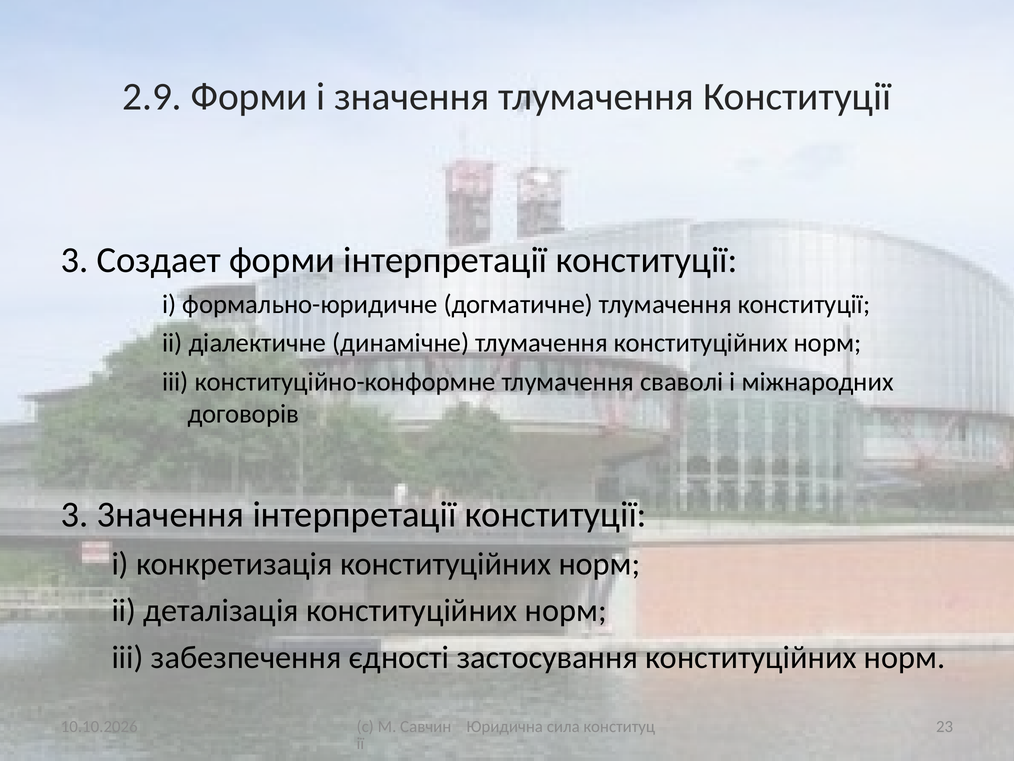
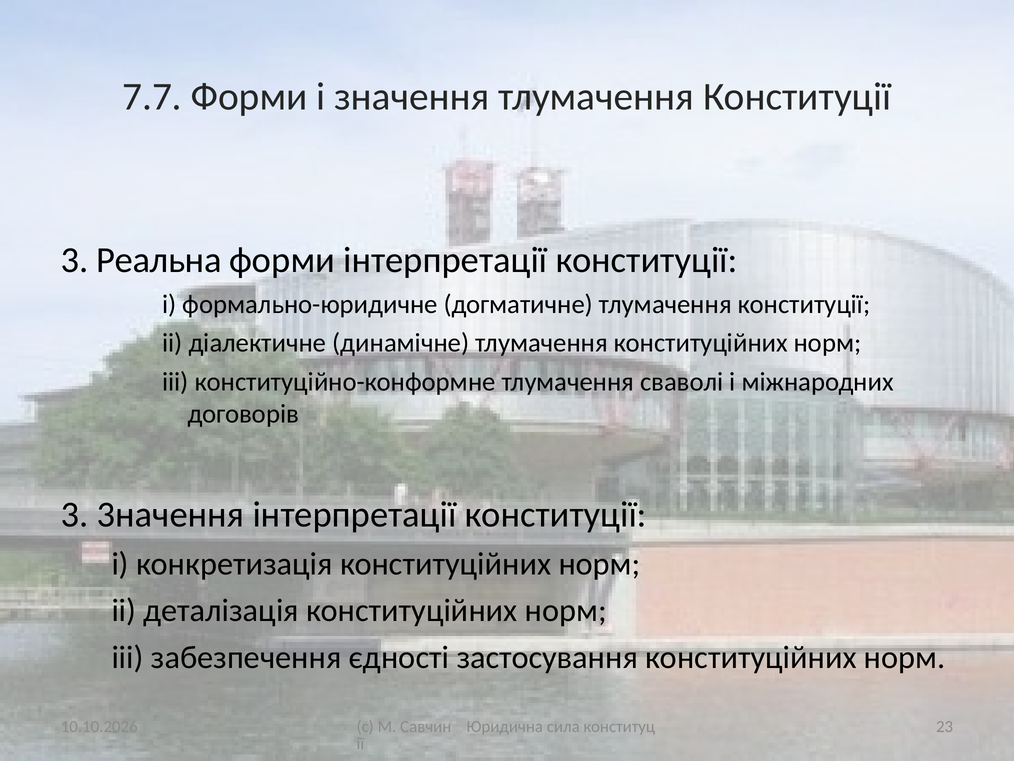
2.9: 2.9 -> 7.7
Создает: Создает -> Реальна
